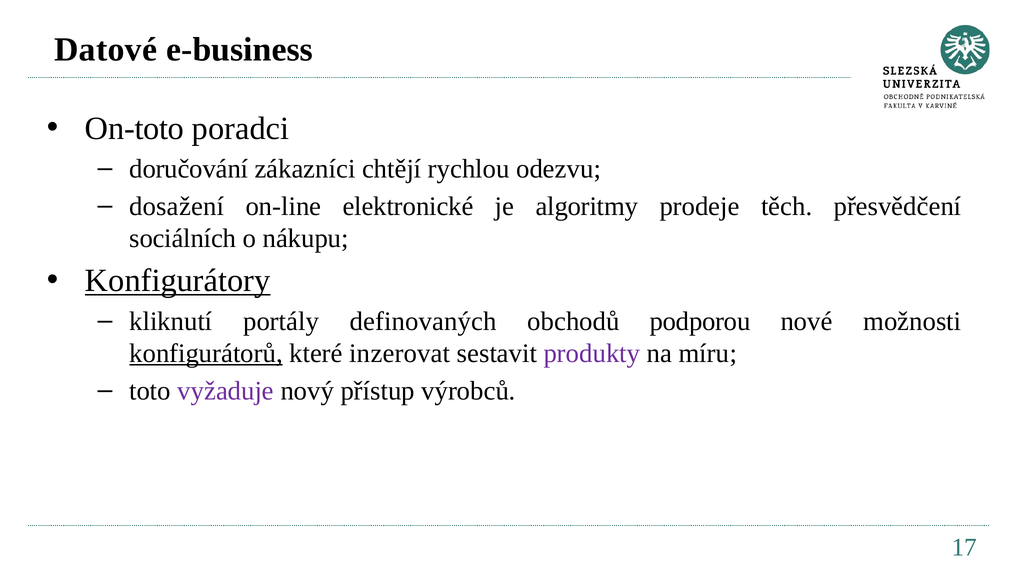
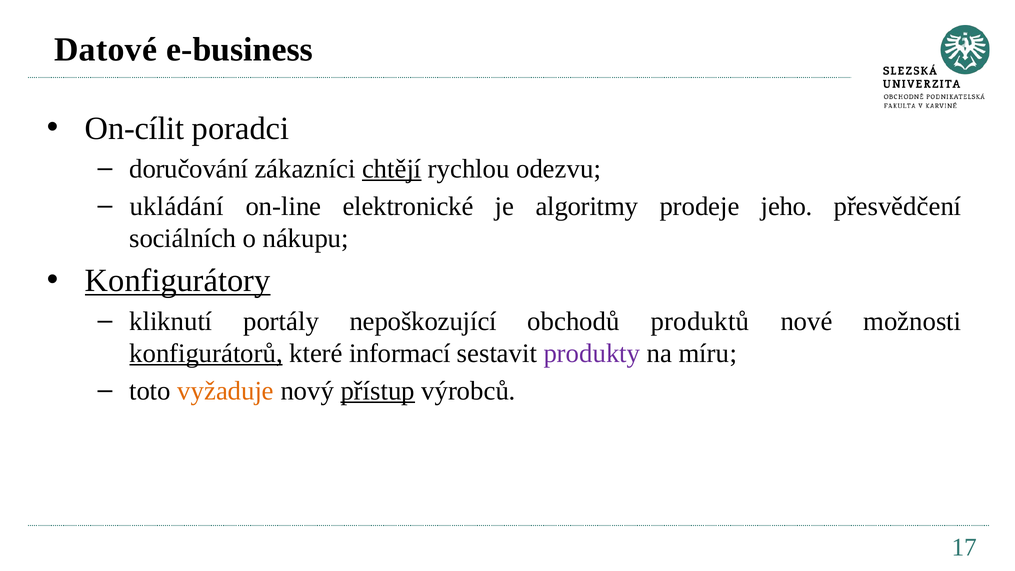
On-toto: On-toto -> On-cílit
chtějí underline: none -> present
dosažení: dosažení -> ukládání
těch: těch -> jeho
definovaných: definovaných -> nepoškozující
podporou: podporou -> produktů
inzerovat: inzerovat -> informací
vyžaduje colour: purple -> orange
přístup underline: none -> present
